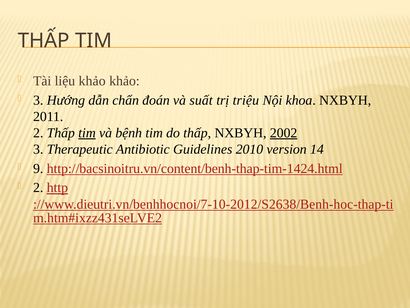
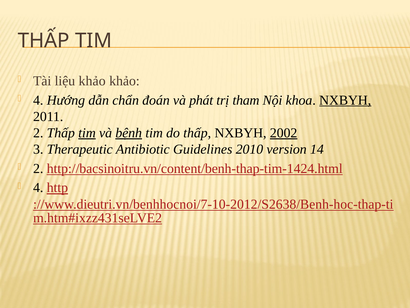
3 at (38, 100): 3 -> 4
suất: suất -> phát
triệu: triệu -> tham
NXBYH at (345, 100) underline: none -> present
bệnh underline: none -> present
9 at (38, 168): 9 -> 2
2 at (38, 187): 2 -> 4
